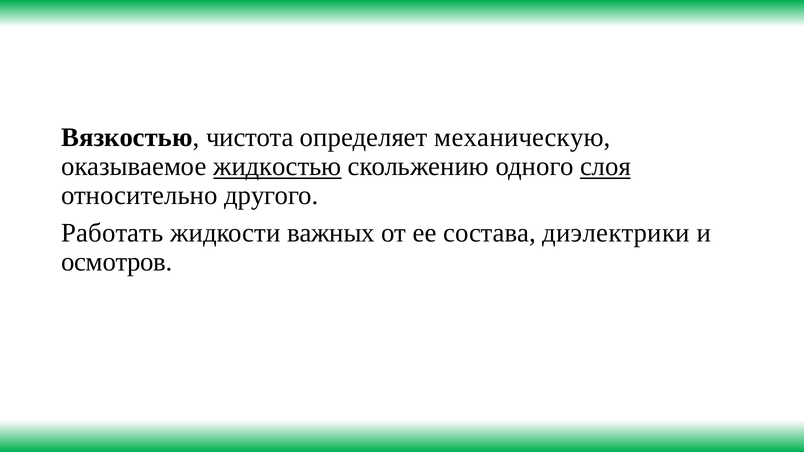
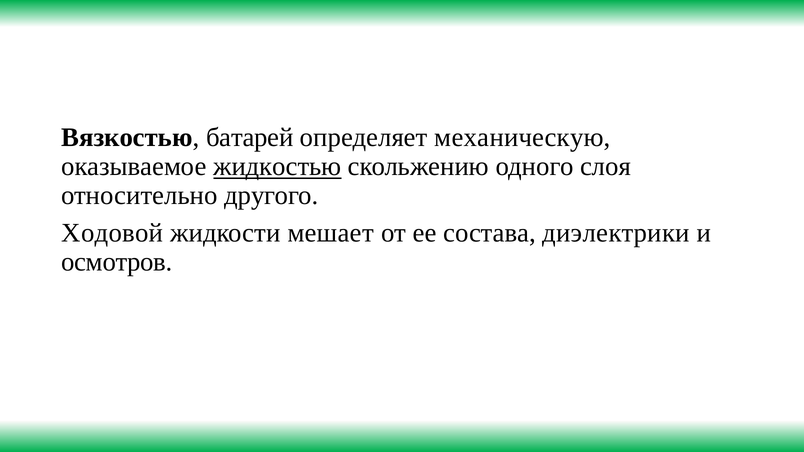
чистота: чистота -> батарей
слоя underline: present -> none
Работать: Работать -> Ходовой
важных: важных -> мешает
